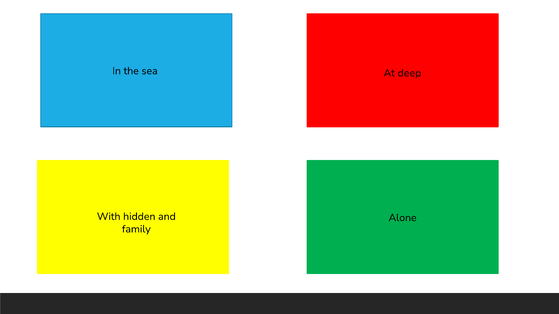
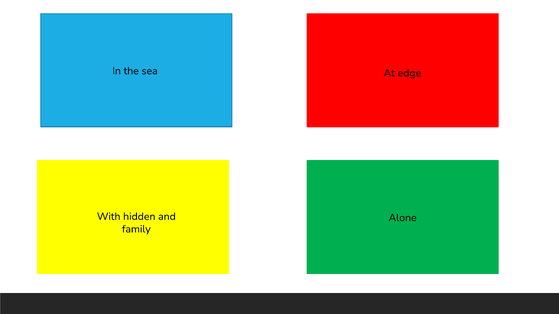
deep: deep -> edge
